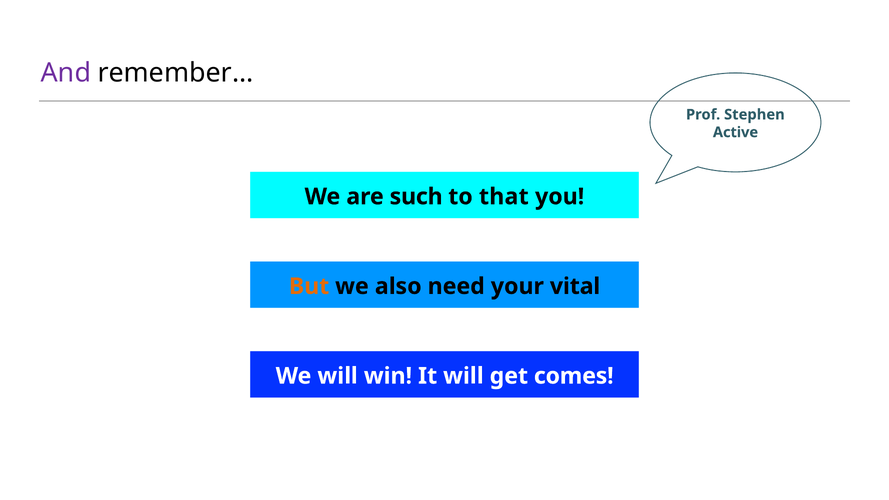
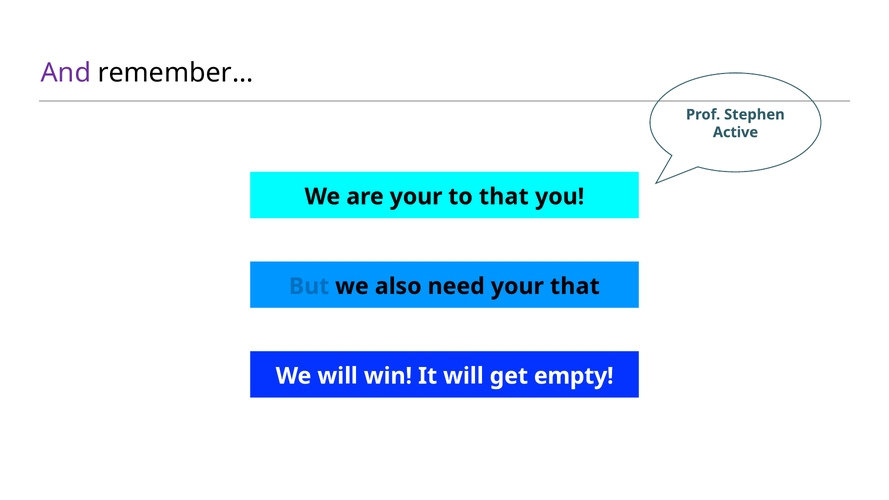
are such: such -> your
But colour: orange -> blue
your vital: vital -> that
comes: comes -> empty
